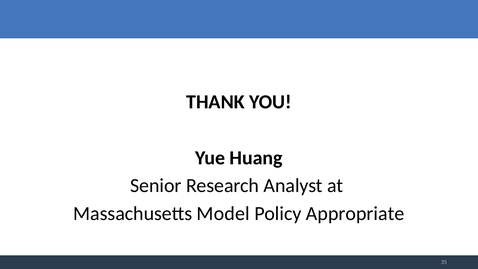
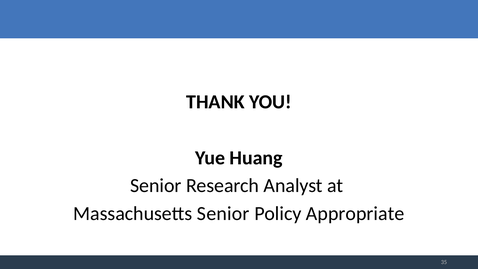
Massachusetts Model: Model -> Senior
